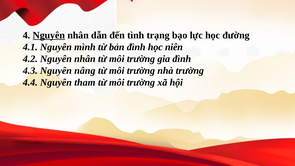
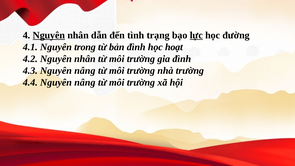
lực underline: none -> present
mình: mình -> trong
niên: niên -> hoạt
4.4 Nguyên tham: tham -> nâng
